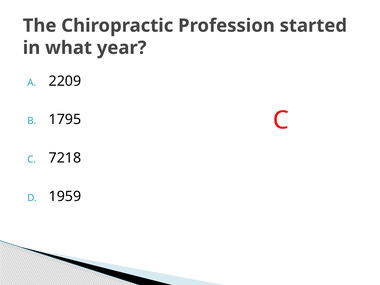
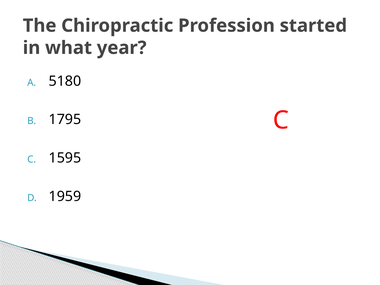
2209: 2209 -> 5180
7218: 7218 -> 1595
